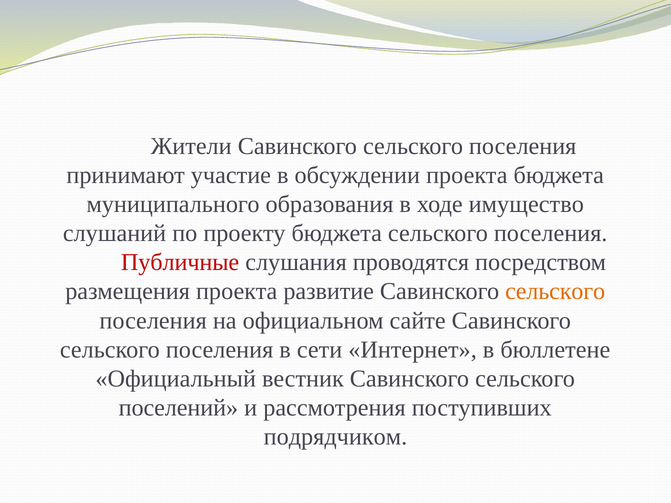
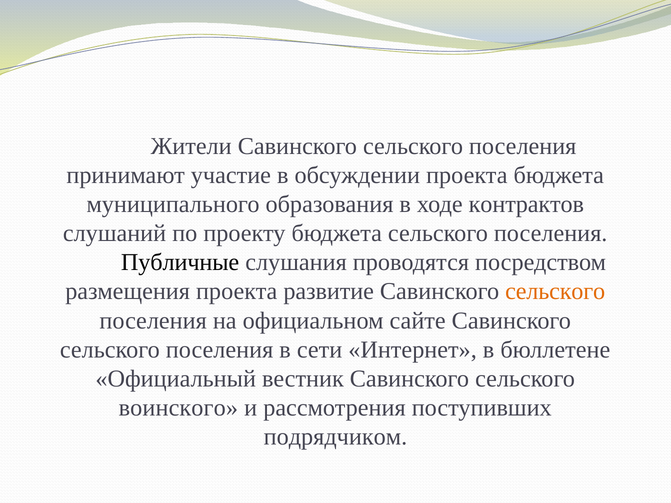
имущество: имущество -> контрактов
Публичные colour: red -> black
поселений: поселений -> воинского
